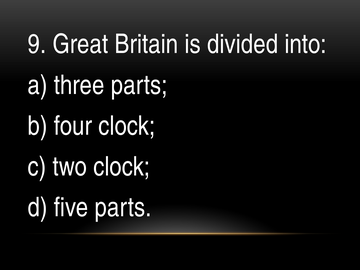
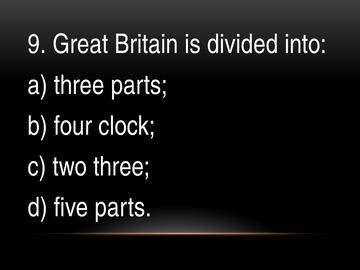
two clock: clock -> three
